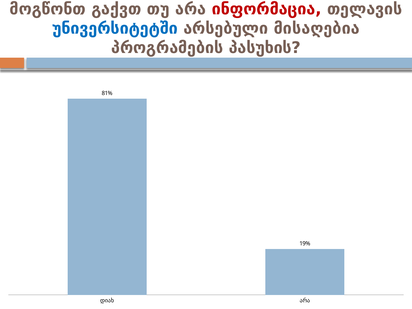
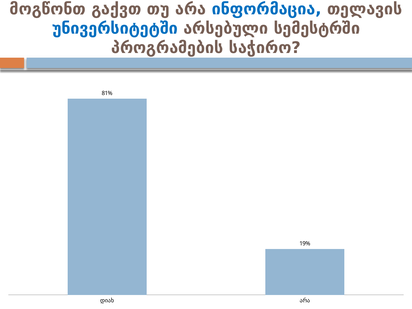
ინფორმაცია colour: red -> blue
მისაღებია: მისაღებია -> სემესტრში
პასუხის: პასუხის -> საჭირო
